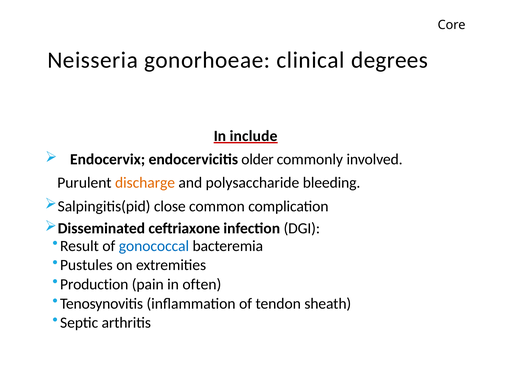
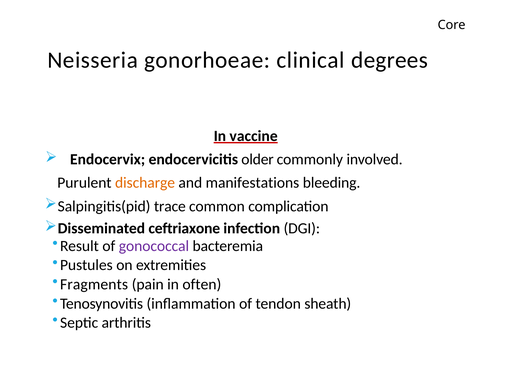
include: include -> vaccine
polysaccharide: polysaccharide -> manifestations
close: close -> trace
gonococcal colour: blue -> purple
Production: Production -> Fragments
